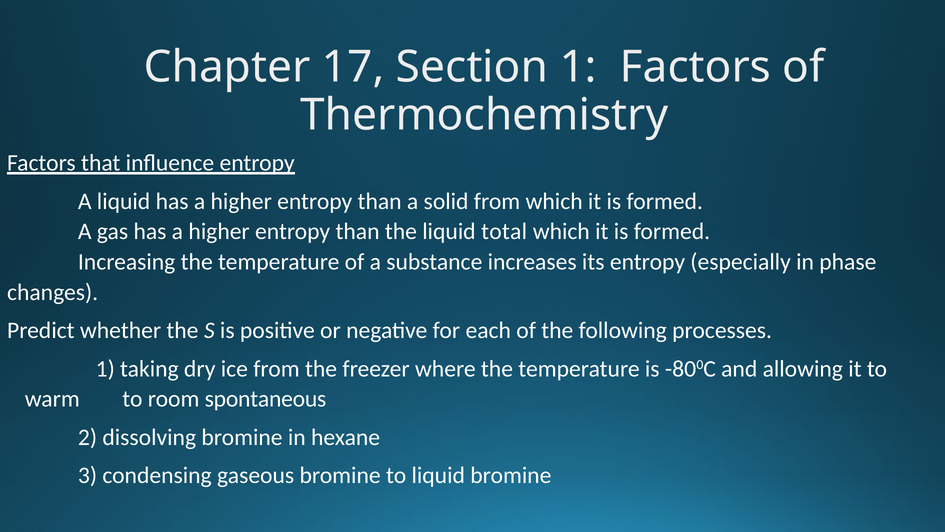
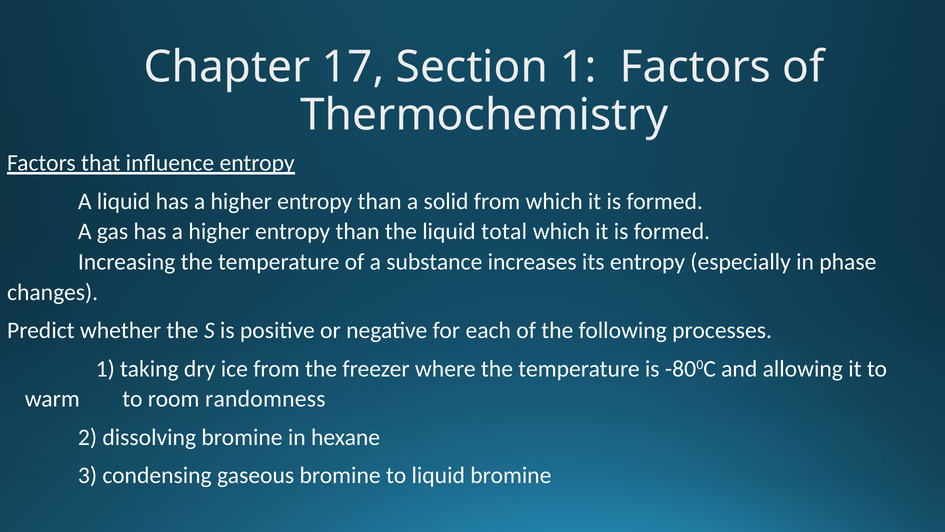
spontaneous: spontaneous -> randomness
